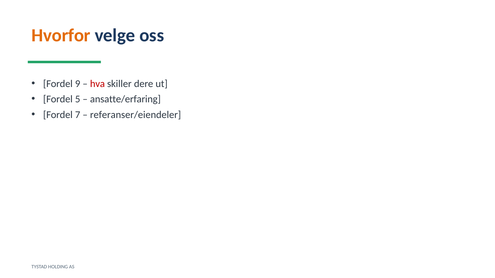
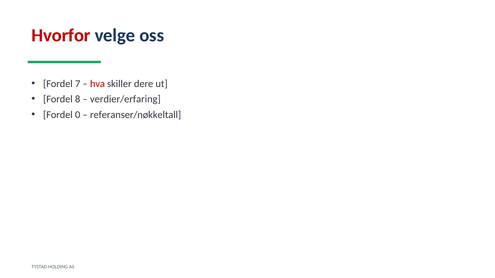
Hvorfor colour: orange -> red
9: 9 -> 7
5: 5 -> 8
ansatte/erfaring: ansatte/erfaring -> verdier/erfaring
7: 7 -> 0
referanser/eiendeler: referanser/eiendeler -> referanser/nøkkeltall
